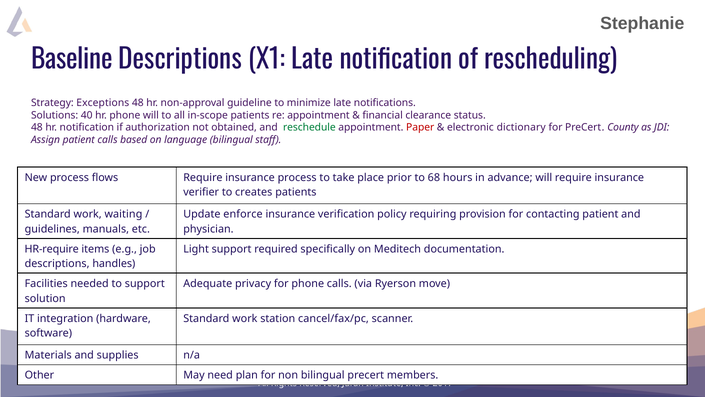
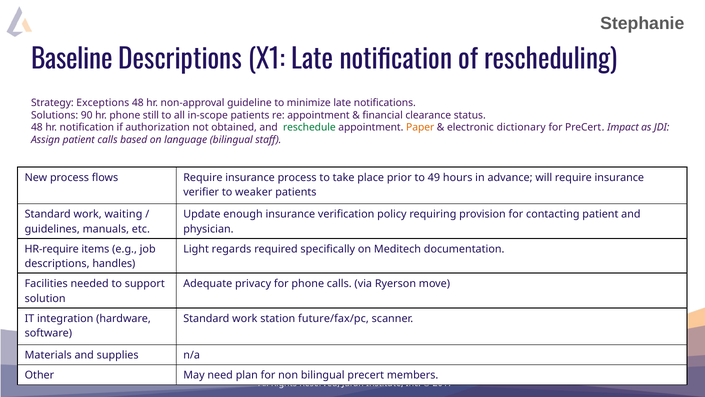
40: 40 -> 90
phone will: will -> still
Paper colour: red -> orange
County: County -> Impact
68: 68 -> 49
creates: creates -> weaker
enforce: enforce -> enough
Light support: support -> regards
cancel/fax/pc: cancel/fax/pc -> future/fax/pc
